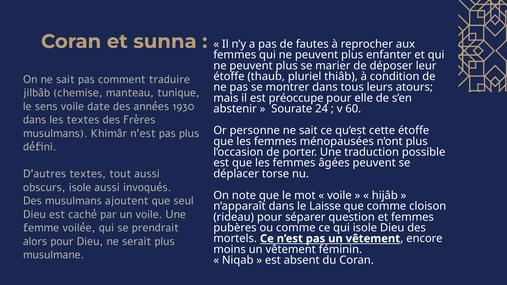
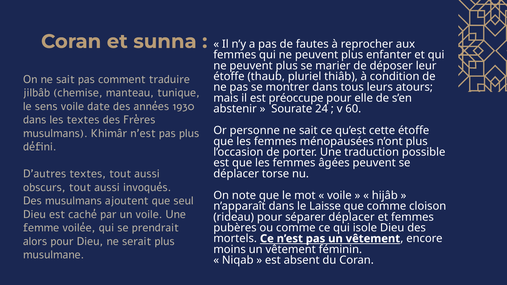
obscurs isole: isole -> tout
séparer question: question -> déplacer
